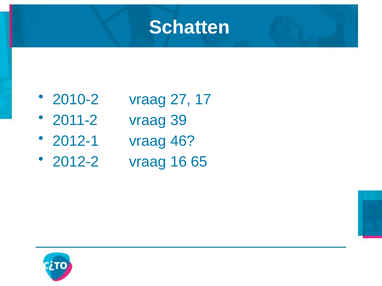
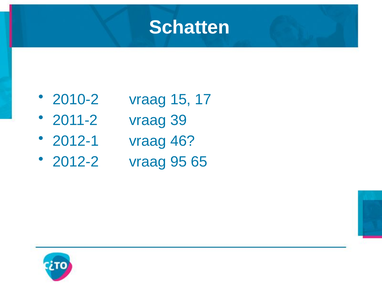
27: 27 -> 15
16: 16 -> 95
